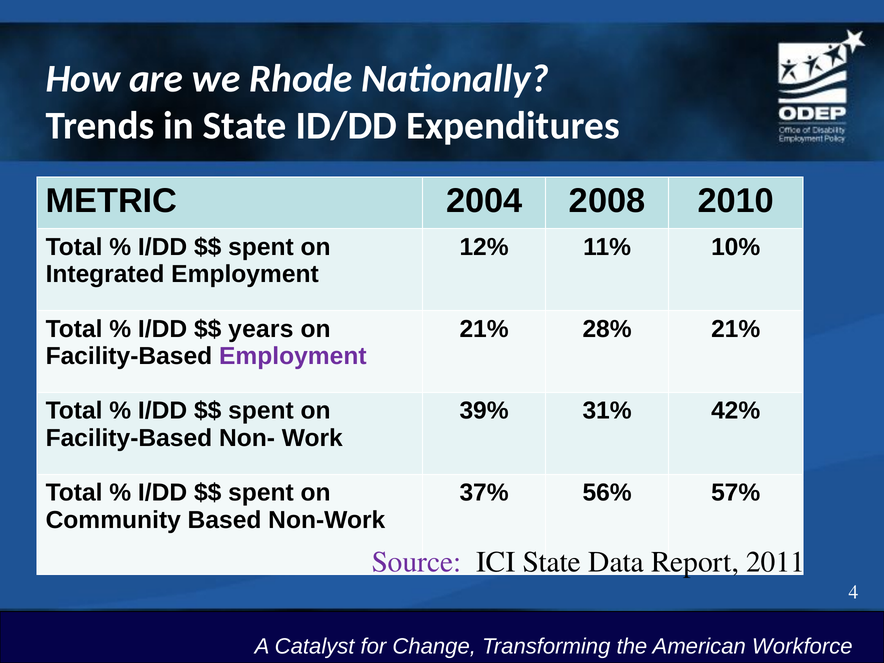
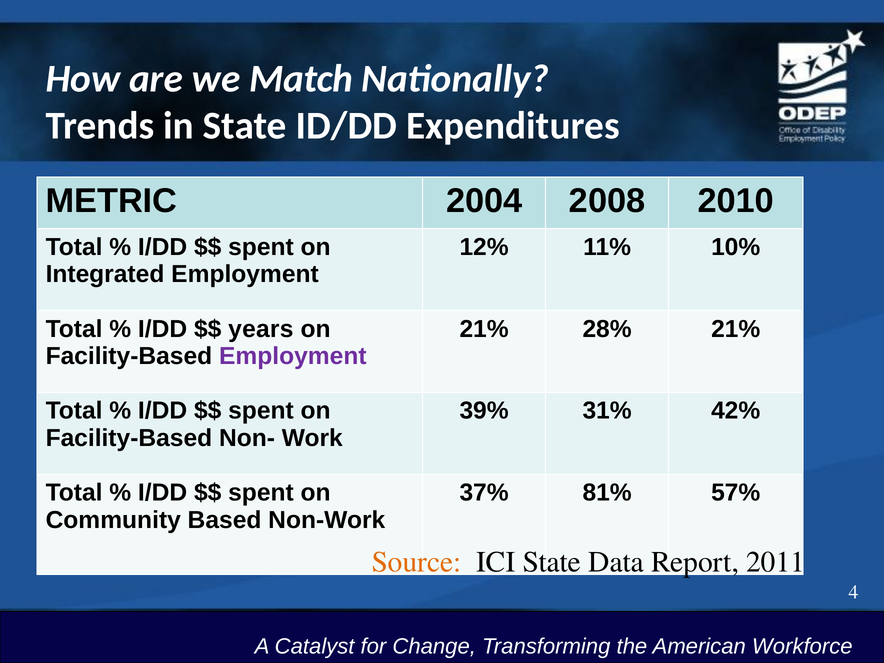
Rhode: Rhode -> Match
56%: 56% -> 81%
Source colour: purple -> orange
